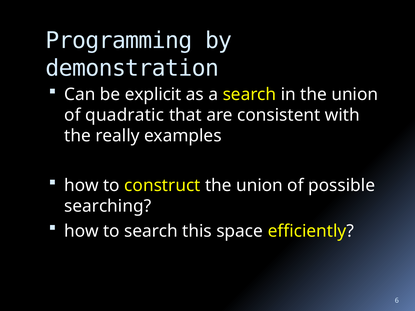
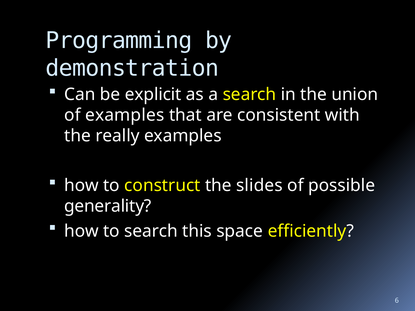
of quadratic: quadratic -> examples
construct the union: union -> slides
searching: searching -> generality
